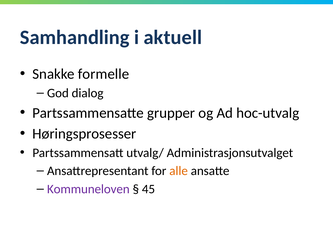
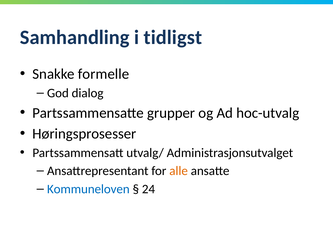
aktuell: aktuell -> tidligst
Kommuneloven colour: purple -> blue
45: 45 -> 24
